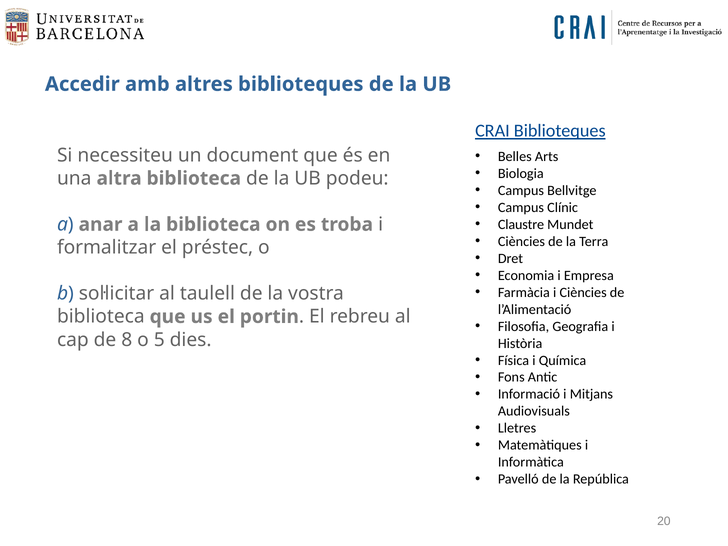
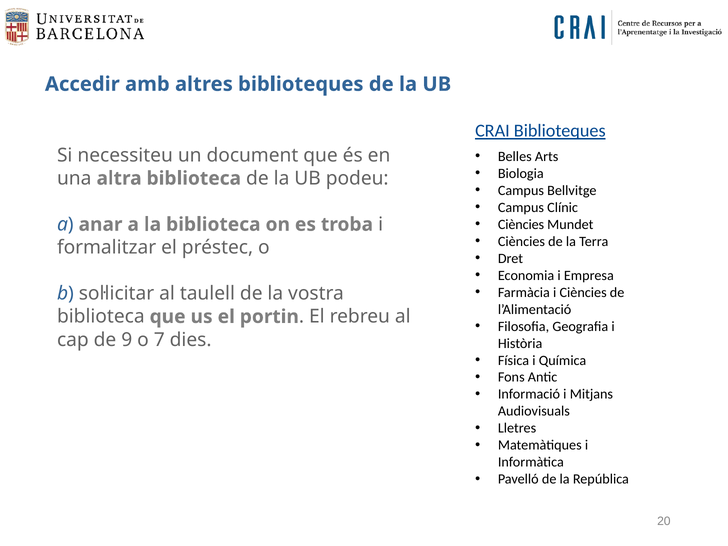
Claustre at (521, 224): Claustre -> Ciències
8: 8 -> 9
5: 5 -> 7
